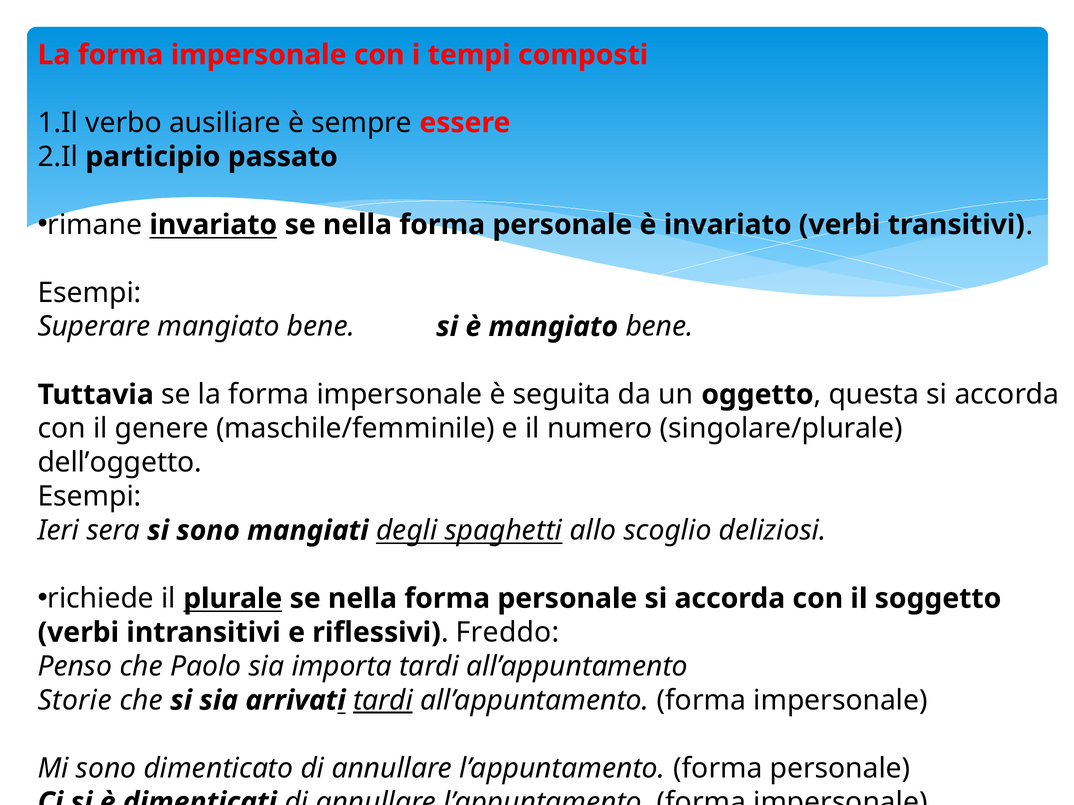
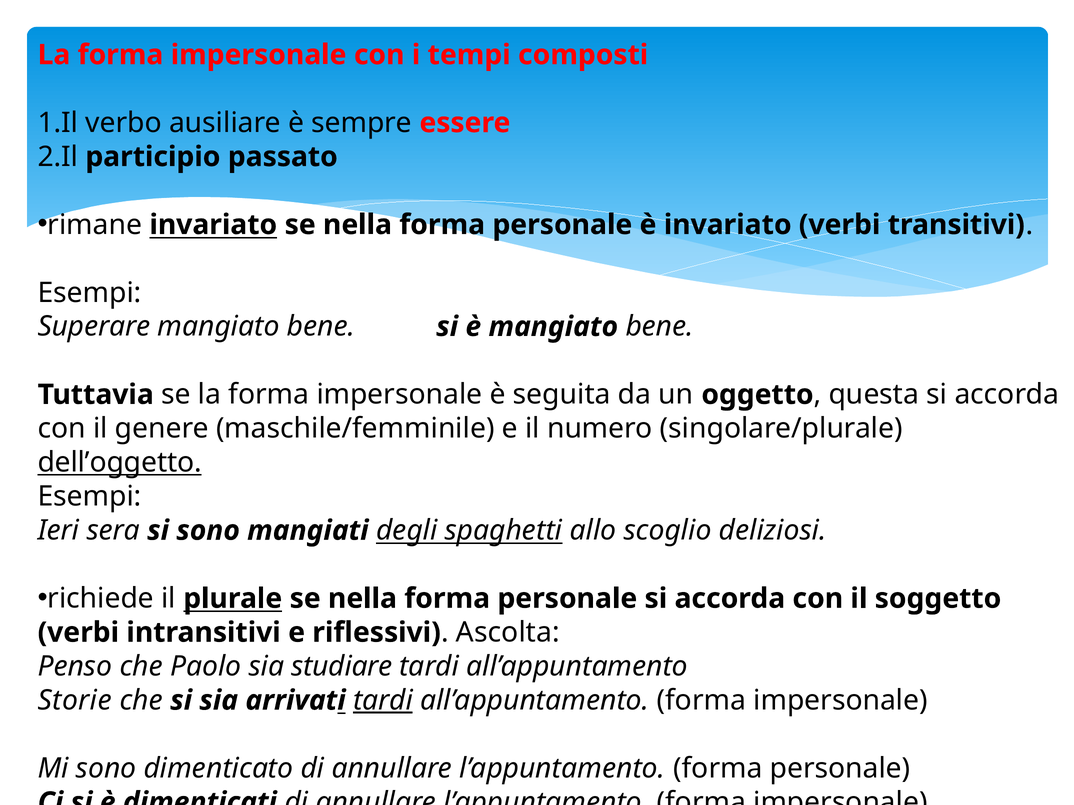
dell’oggetto underline: none -> present
Freddo: Freddo -> Ascolta
importa: importa -> studiare
